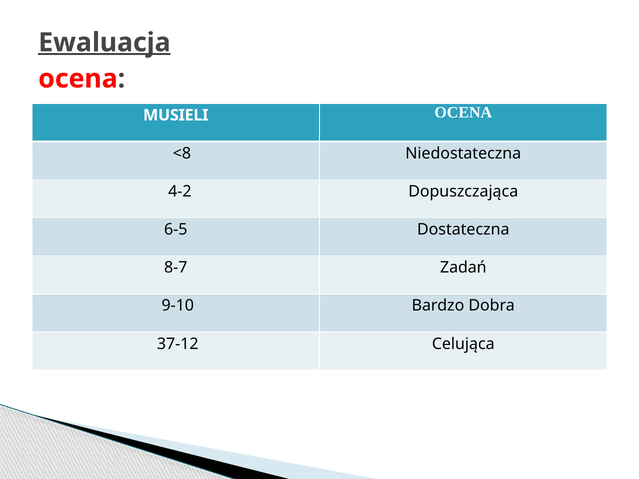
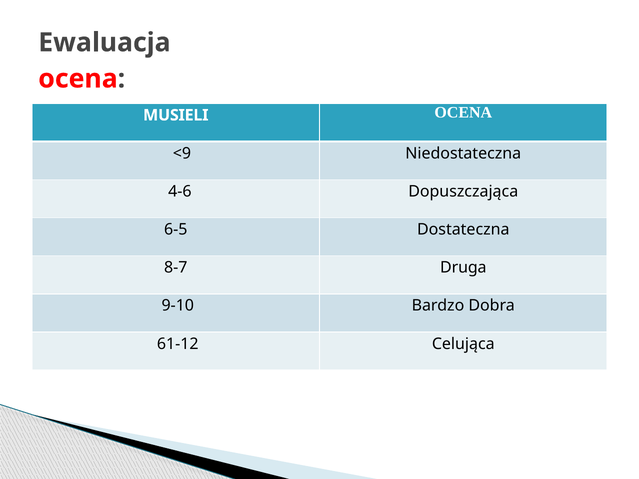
Ewaluacja underline: present -> none
<8: <8 -> <9
4-2: 4-2 -> 4-6
Zadań: Zadań -> Druga
37-12: 37-12 -> 61-12
